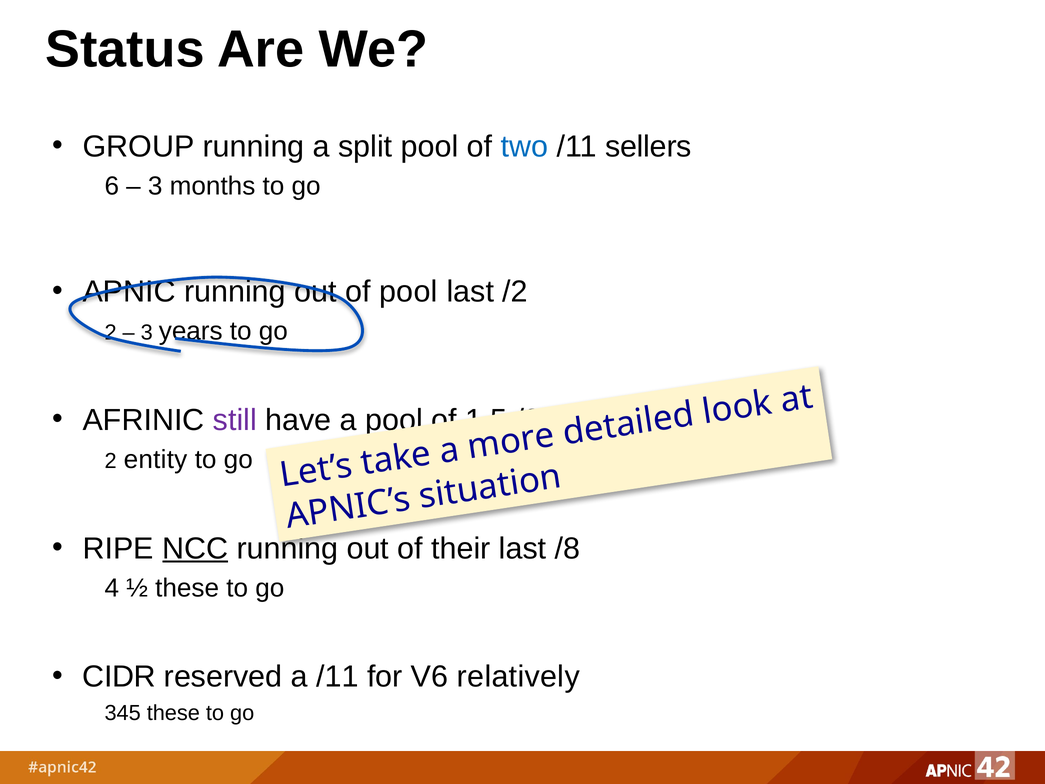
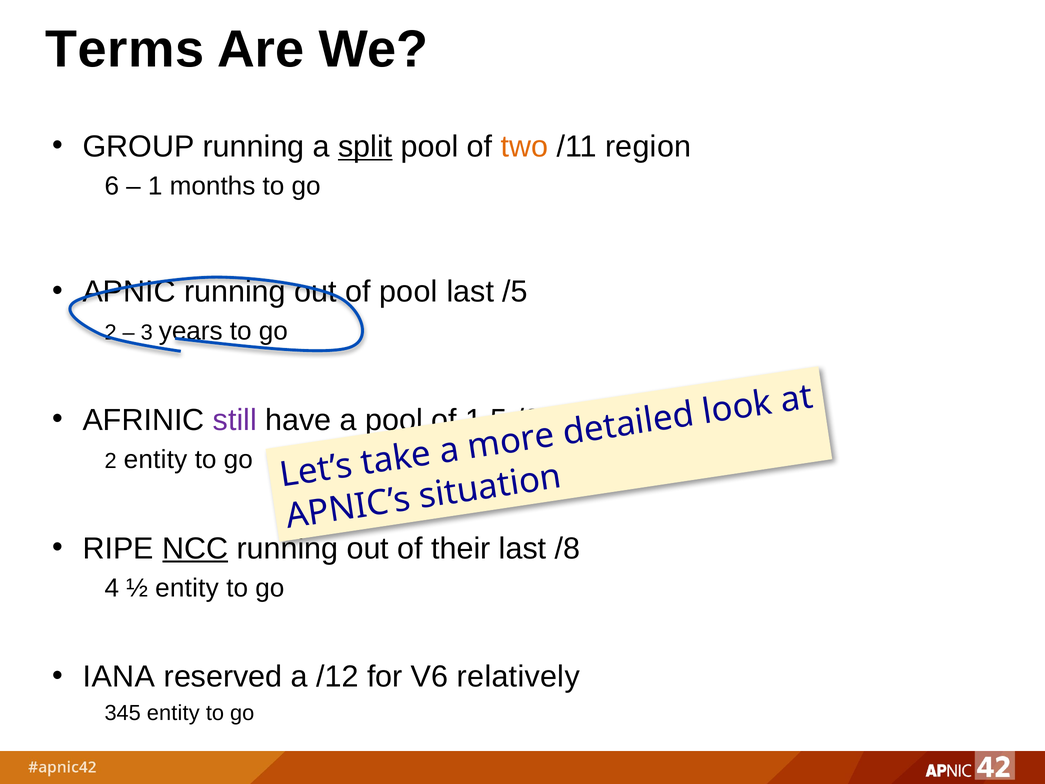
Status: Status -> Terms
split underline: none -> present
two colour: blue -> orange
sellers: sellers -> region
3 at (155, 186): 3 -> 1
/2: /2 -> /5
½ these: these -> entity
CIDR: CIDR -> IANA
a /11: /11 -> /12
345 these: these -> entity
